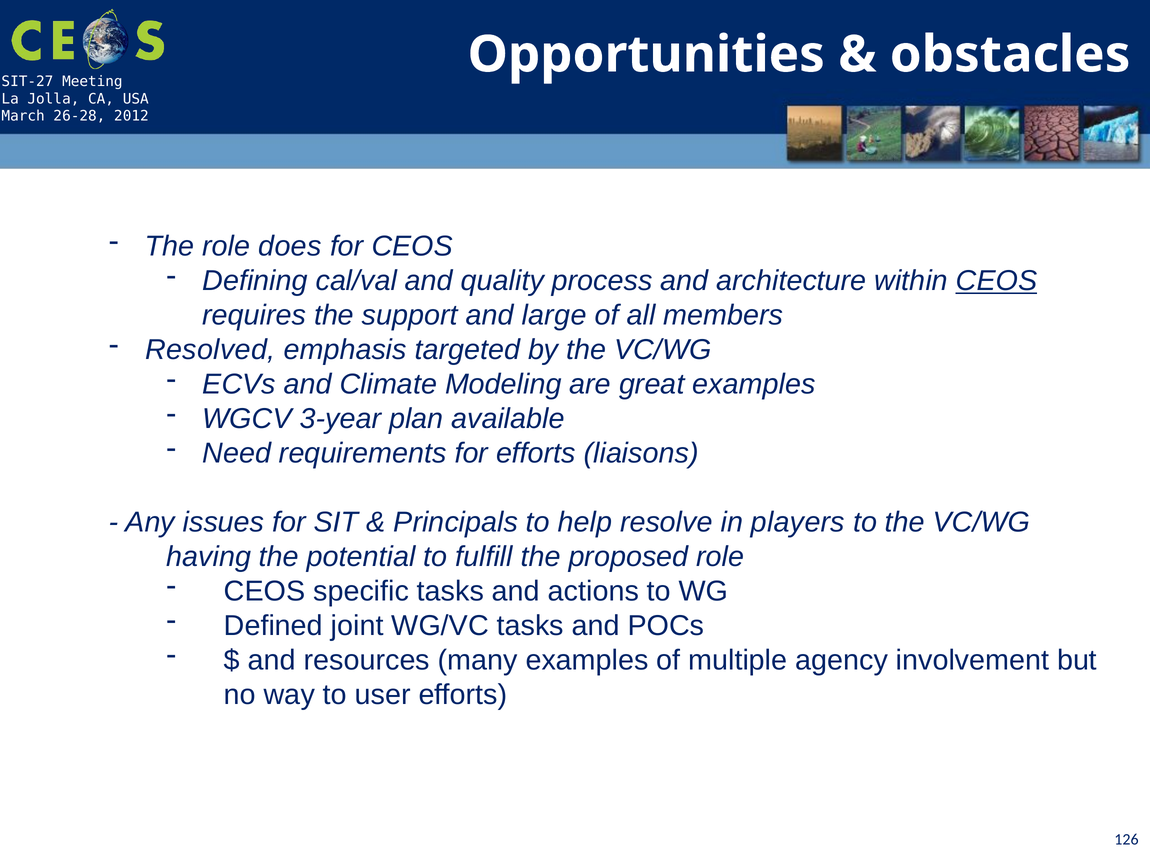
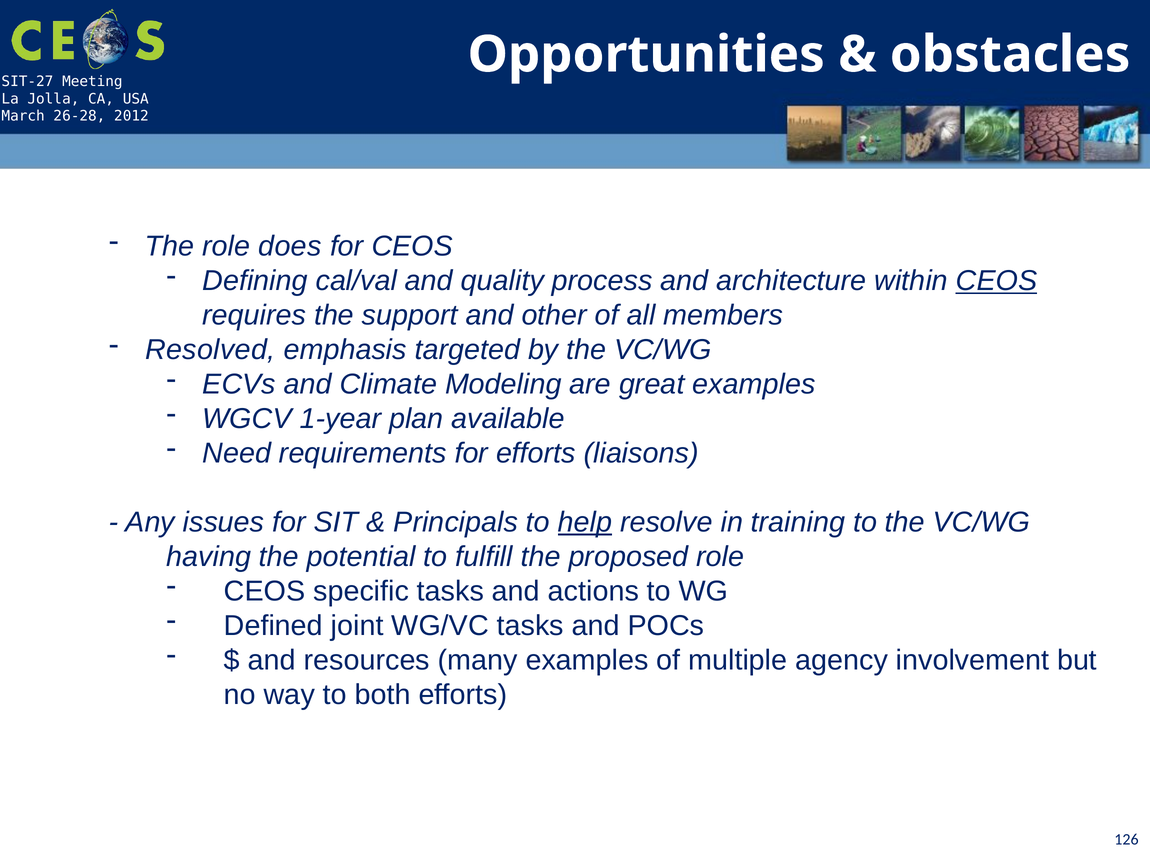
large: large -> other
3-year: 3-year -> 1-year
help underline: none -> present
players: players -> training
user: user -> both
